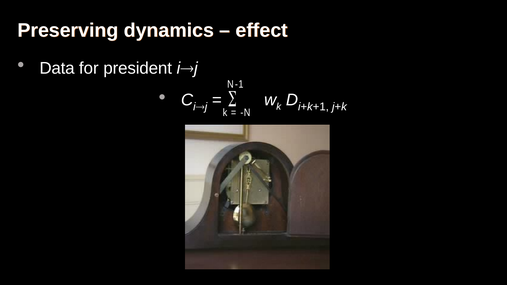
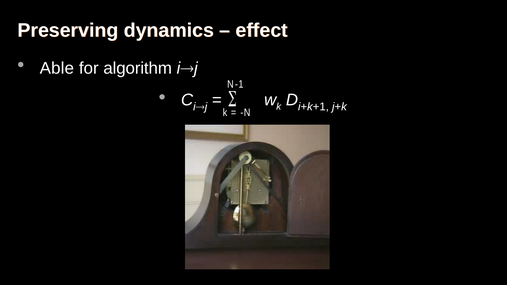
Data: Data -> Able
president: president -> algorithm
